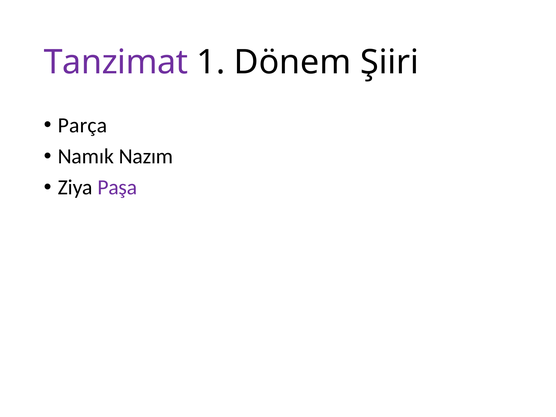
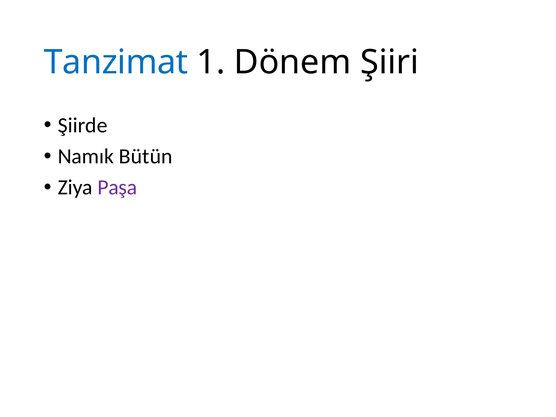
Tanzimat colour: purple -> blue
Parça: Parça -> Şiirde
Nazım: Nazım -> Bütün
